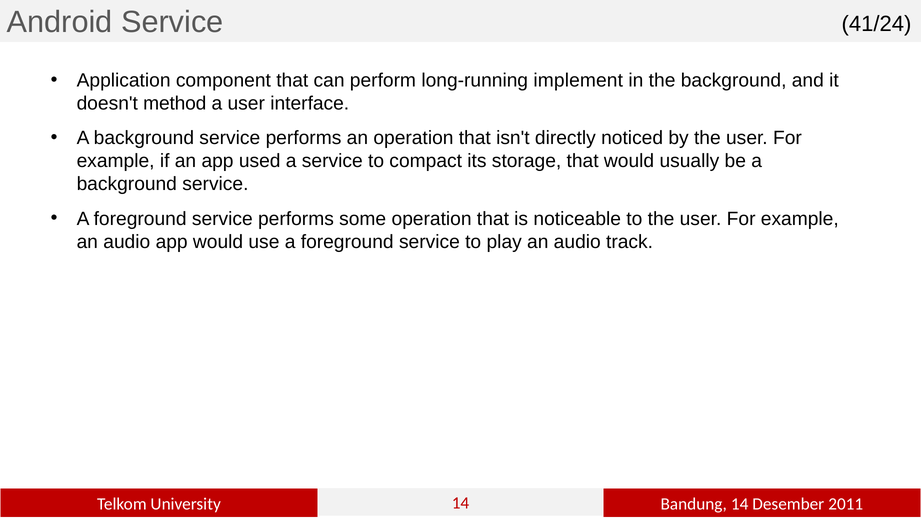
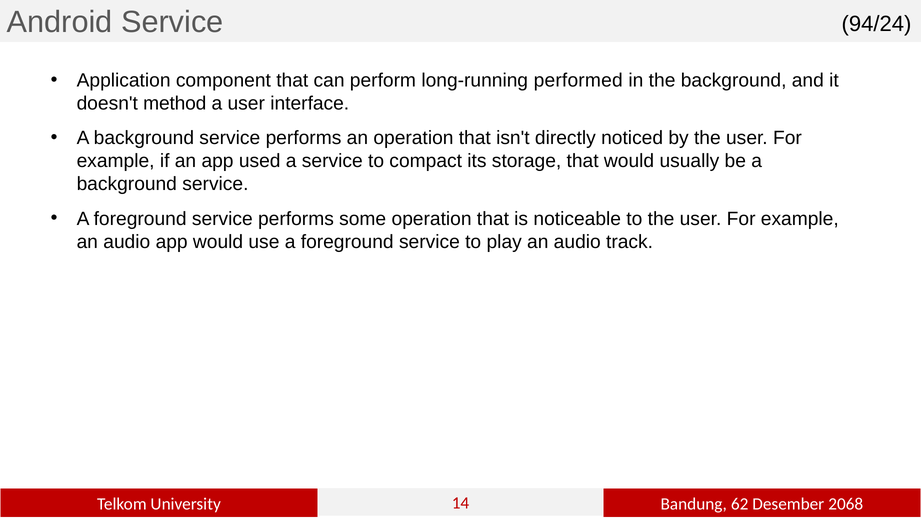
41/24: 41/24 -> 94/24
implement: implement -> performed
Bandung 14: 14 -> 62
2011: 2011 -> 2068
